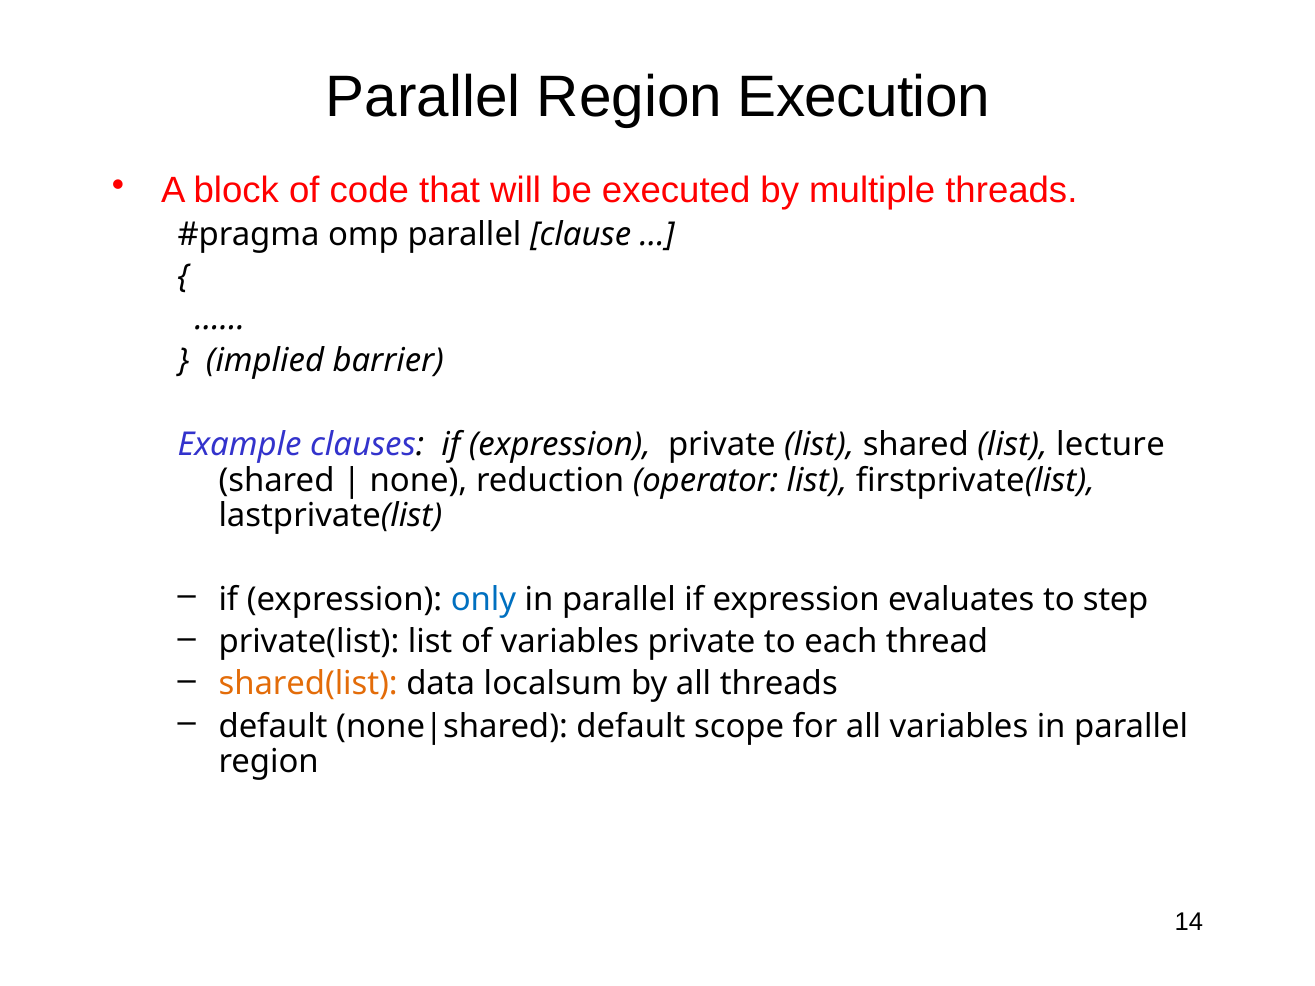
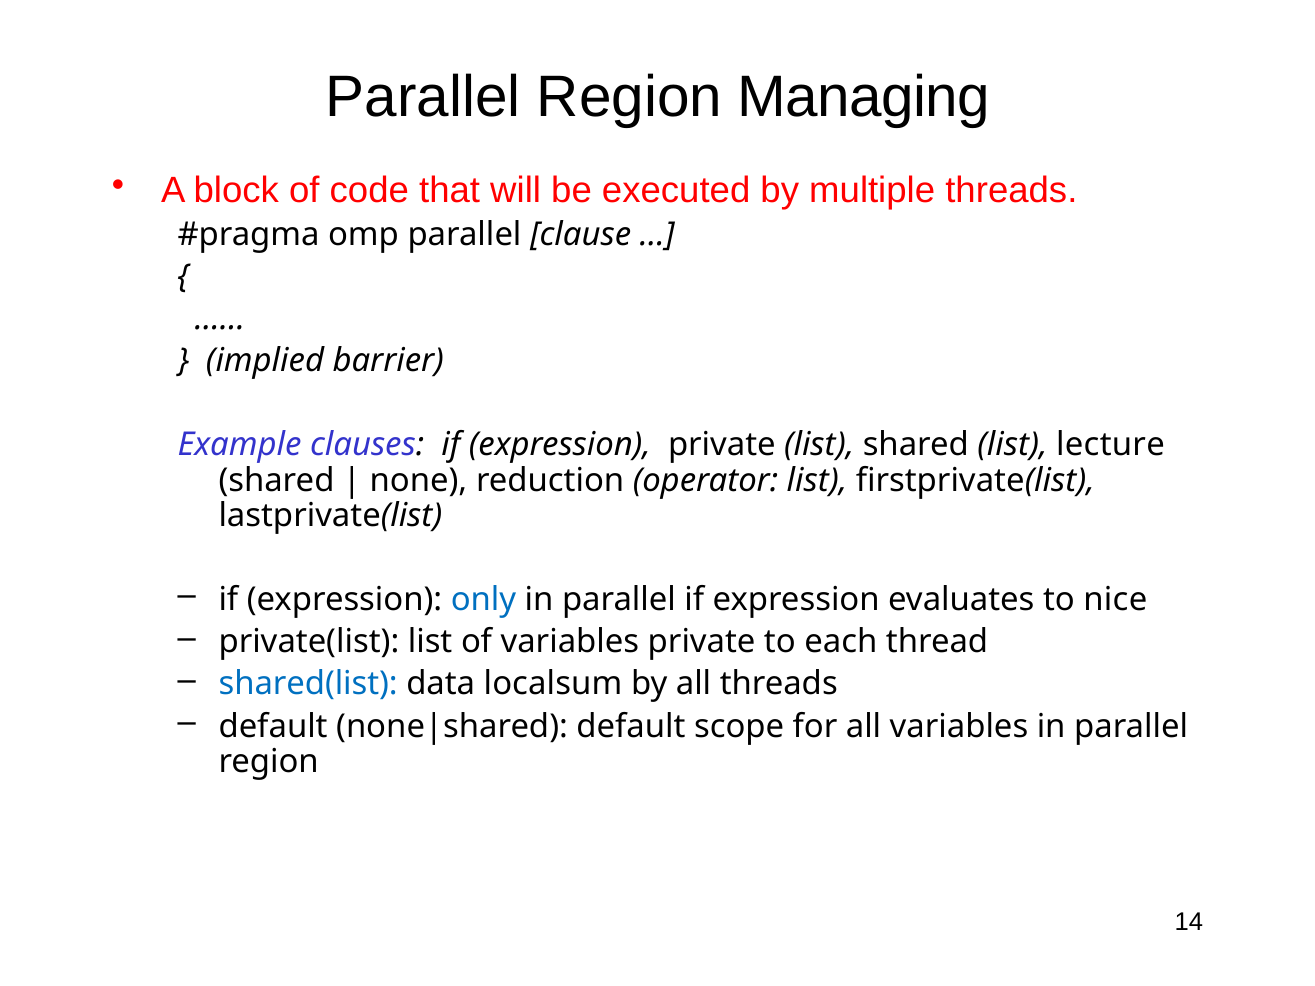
Execution: Execution -> Managing
step: step -> nice
shared(list colour: orange -> blue
